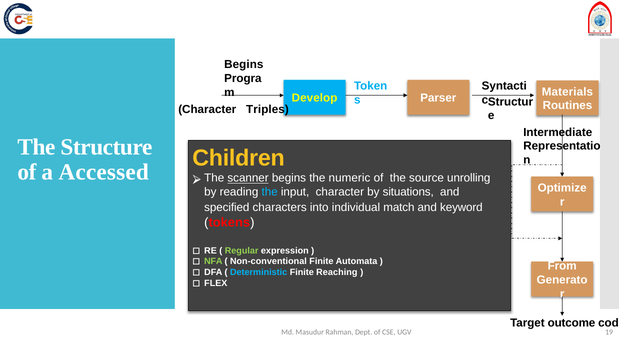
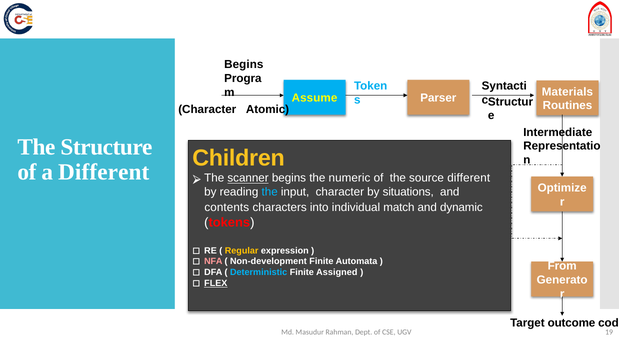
Develop: Develop -> Assume
Triples: Triples -> Atomic
a Accessed: Accessed -> Different
source unrolling: unrolling -> different
specified: specified -> contents
keyword: keyword -> dynamic
Regular colour: light green -> yellow
NFA colour: light green -> pink
Non-conventional: Non-conventional -> Non-development
Reaching: Reaching -> Assigned
FLEX underline: none -> present
